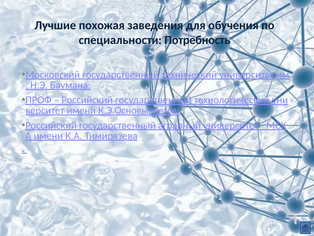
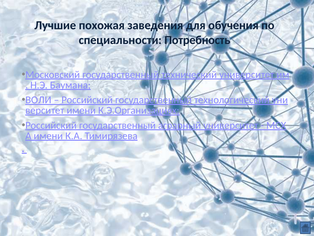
ПРОФ: ПРОФ -> ВОЛИ
К.Э.Основывается: К.Э.Основывается -> К.Э.Организациях
